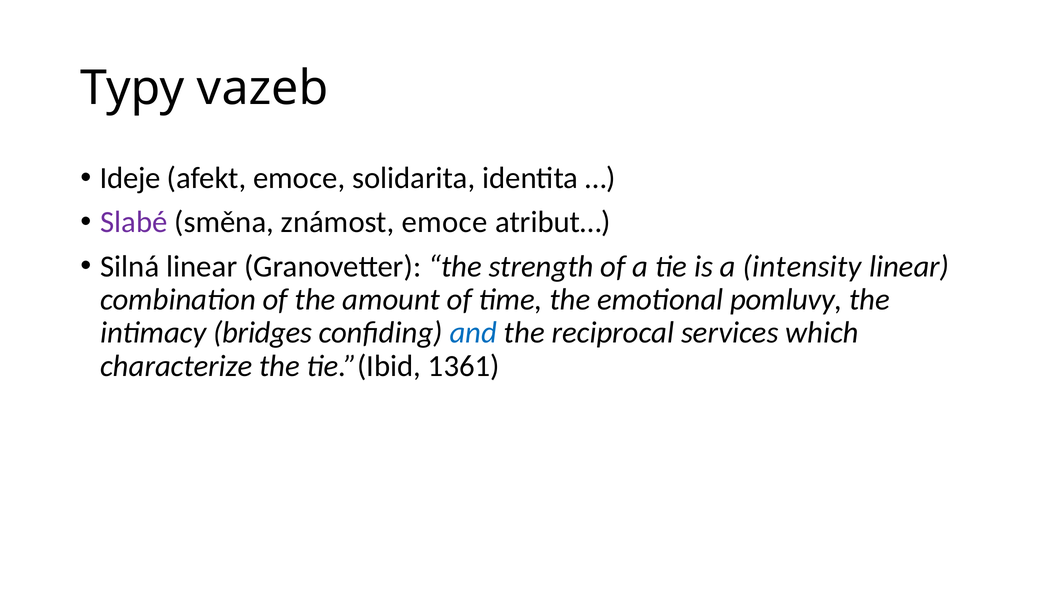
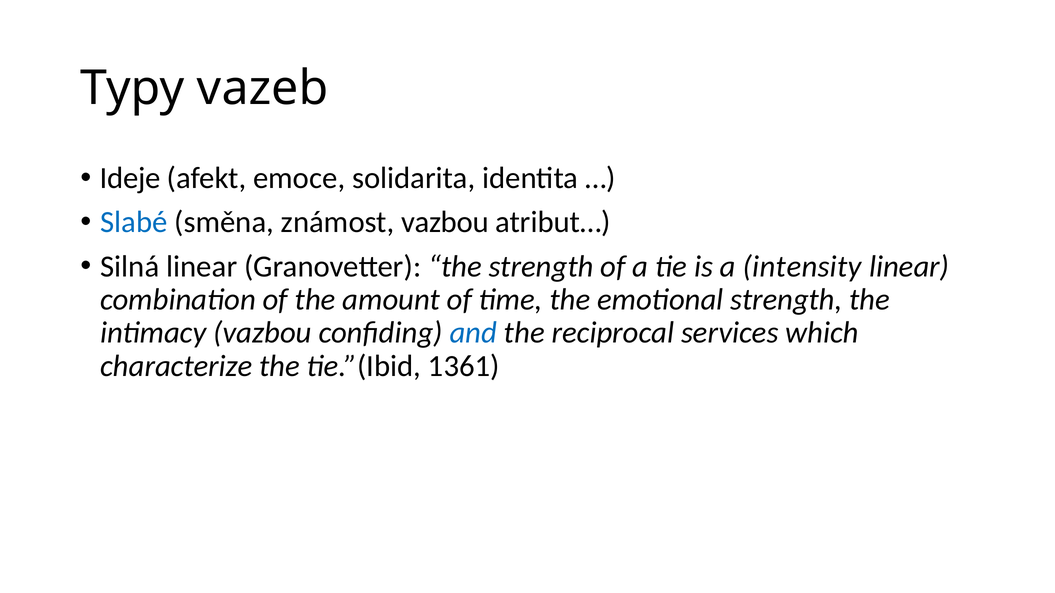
Slabé colour: purple -> blue
známost emoce: emoce -> vazbou
emotional pomluvy: pomluvy -> strength
intimacy bridges: bridges -> vazbou
